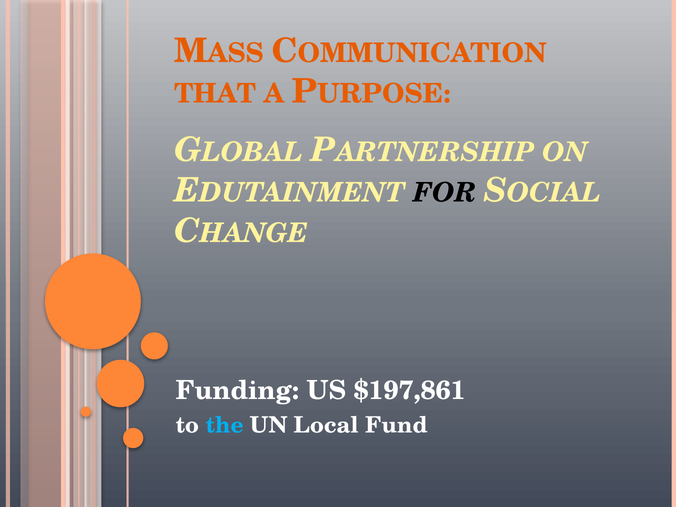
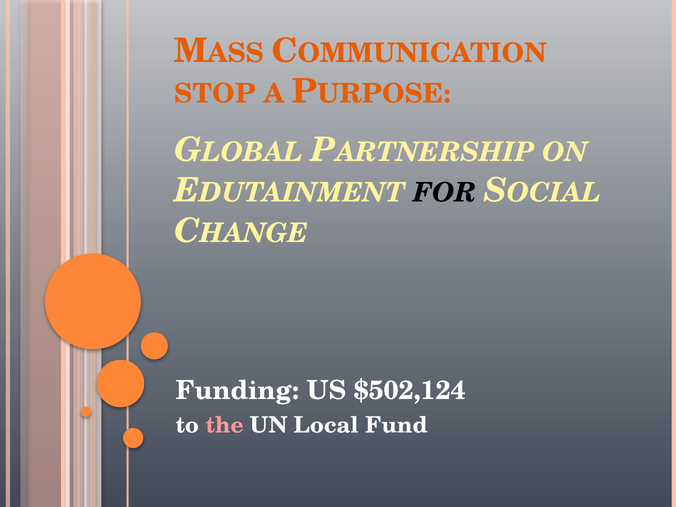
THAT: THAT -> STOP
$197,861: $197,861 -> $502,124
the colour: light blue -> pink
